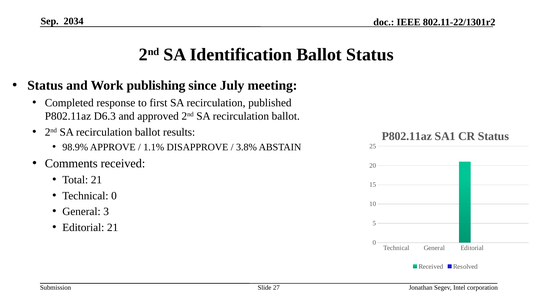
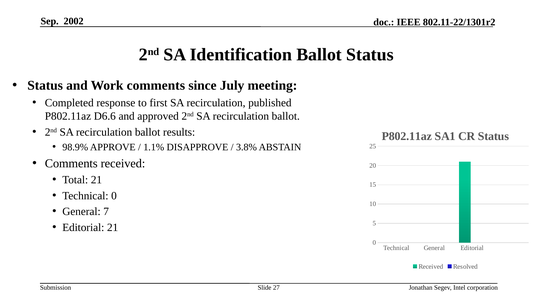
2034: 2034 -> 2002
Work publishing: publishing -> comments
D6.3: D6.3 -> D6.6
3: 3 -> 7
